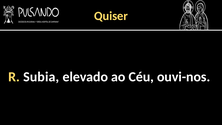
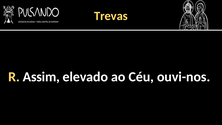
Quiser: Quiser -> Trevas
Subia: Subia -> Assim
